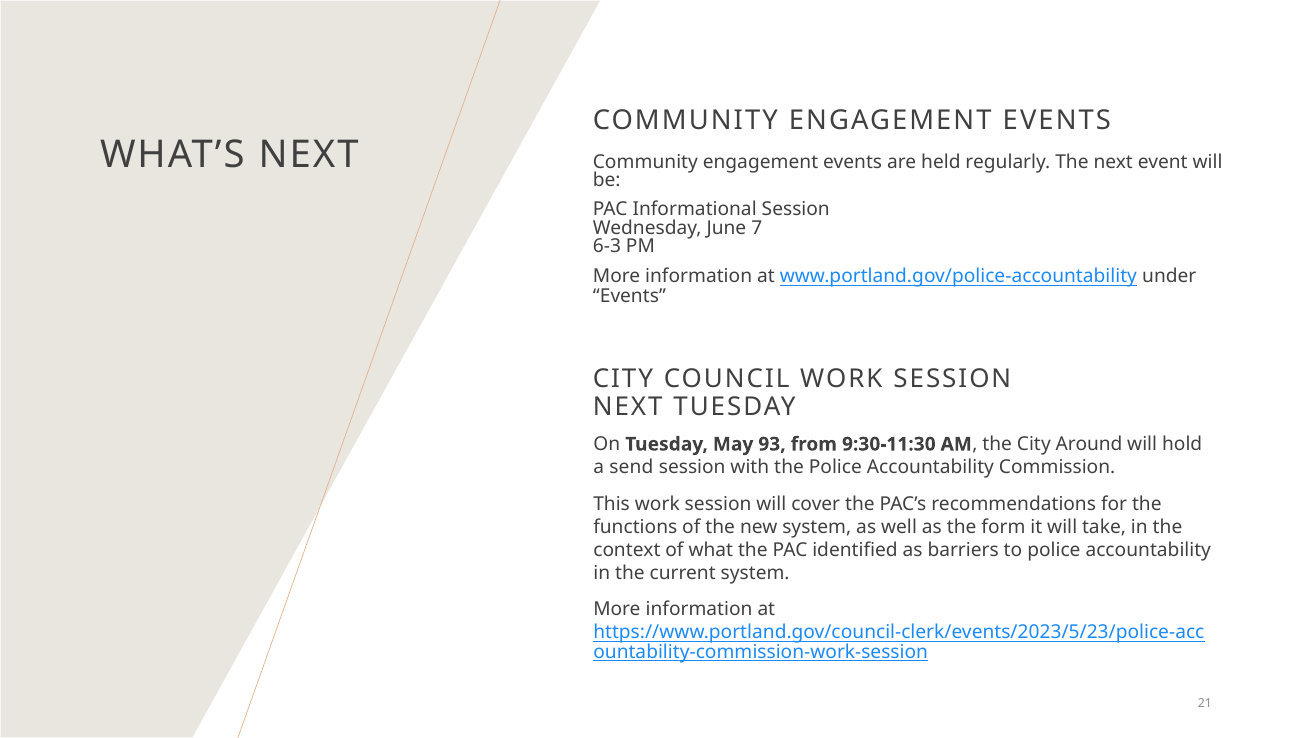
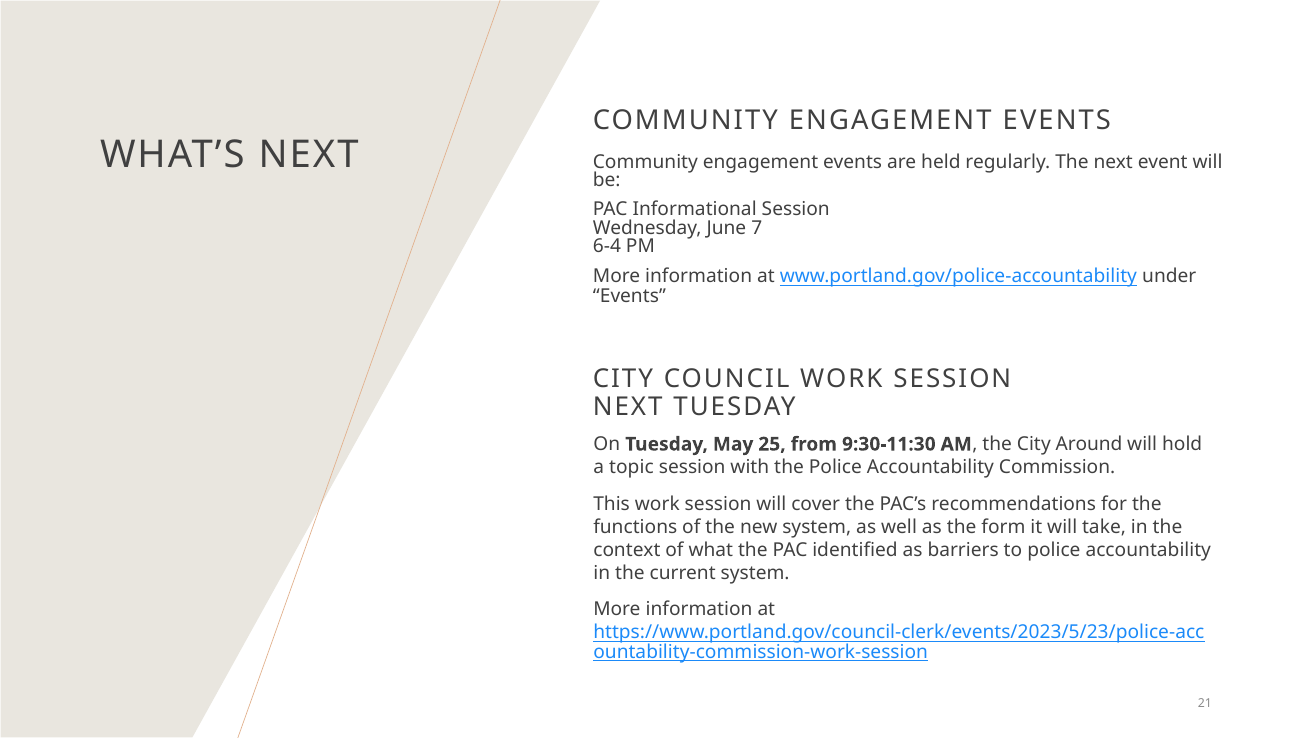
6-3: 6-3 -> 6-4
93: 93 -> 25
send: send -> topic
